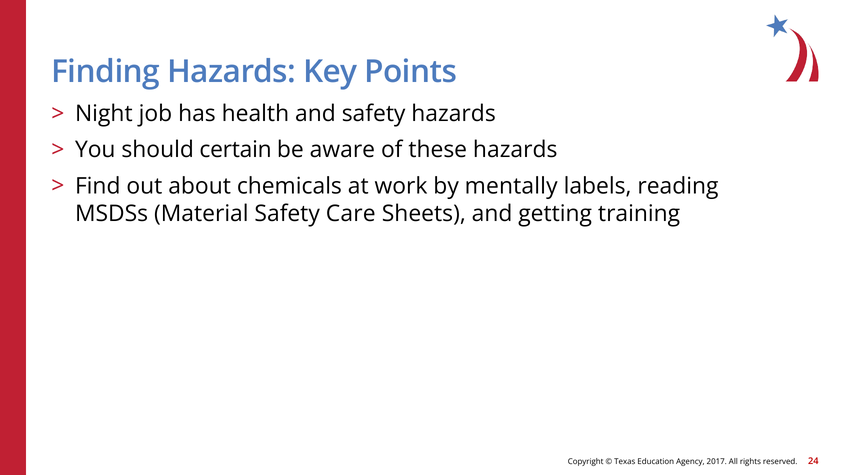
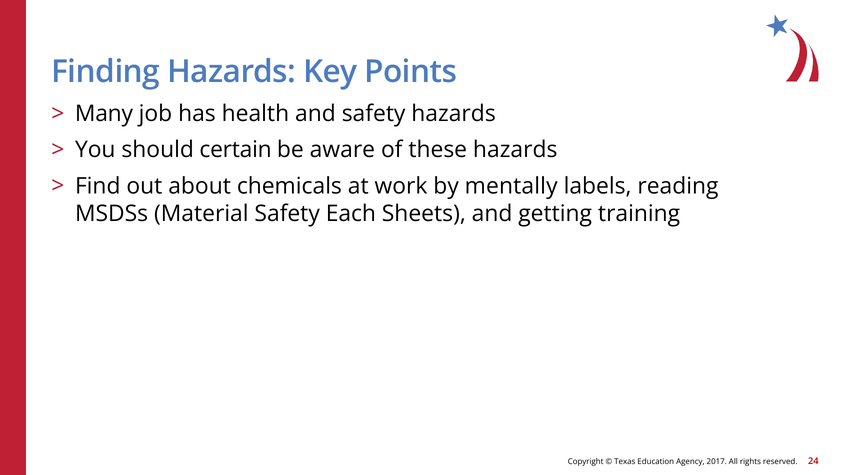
Night: Night -> Many
Care: Care -> Each
